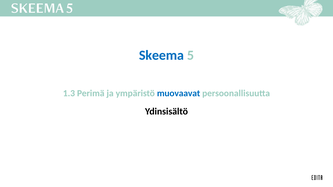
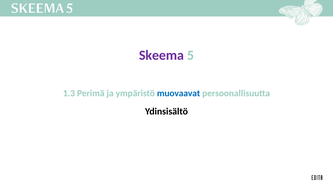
Skeema colour: blue -> purple
